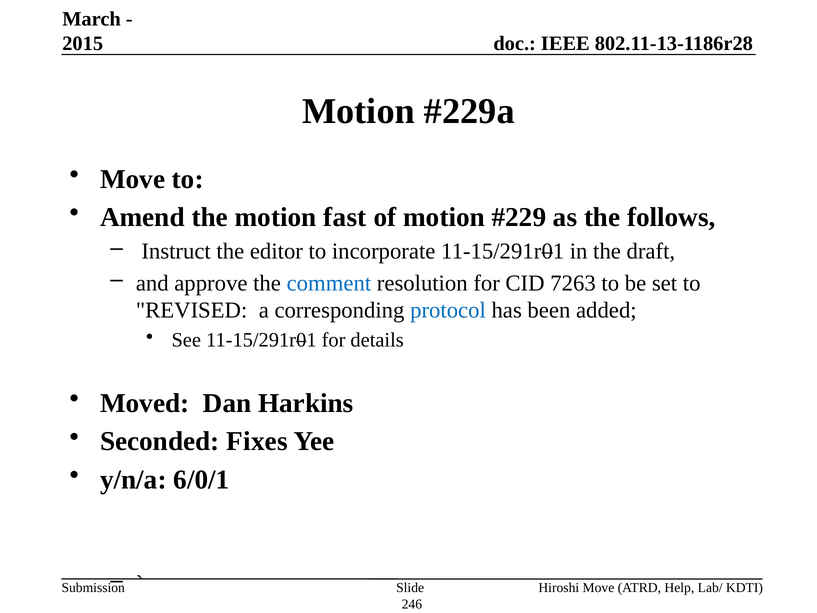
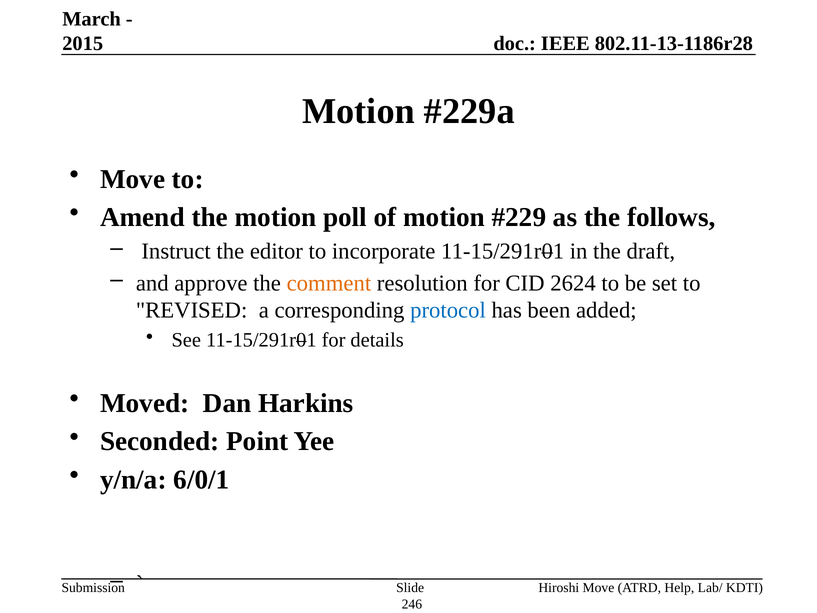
fast: fast -> poll
comment colour: blue -> orange
7263: 7263 -> 2624
Fixes: Fixes -> Point
